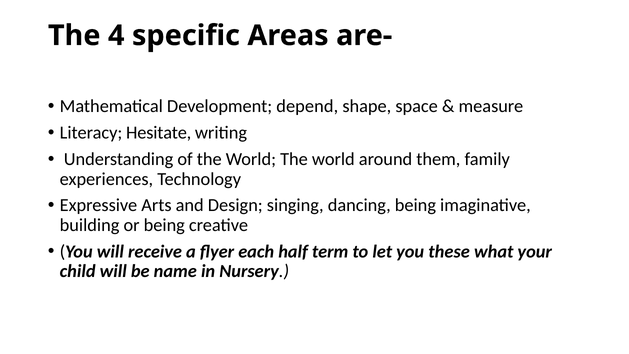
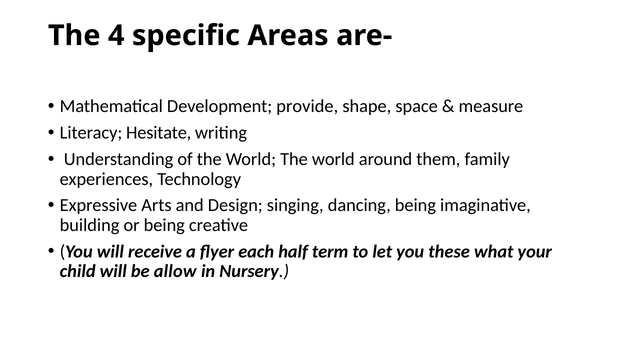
depend: depend -> provide
name: name -> allow
